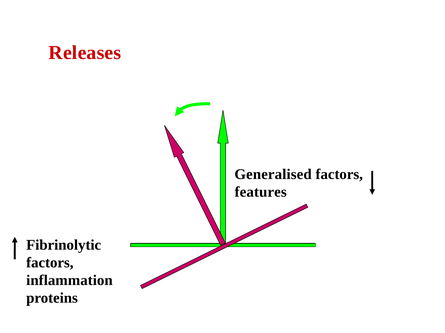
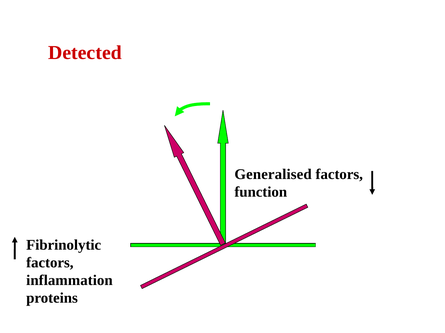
Releases: Releases -> Detected
features: features -> function
